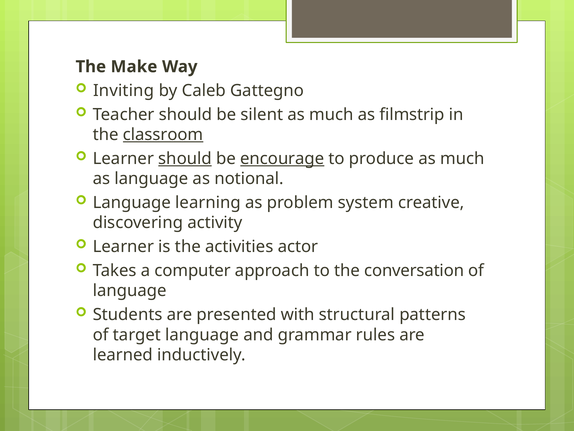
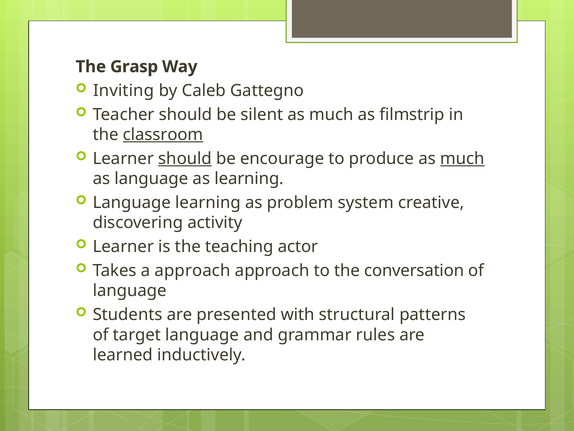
Make: Make -> Grasp
encourage underline: present -> none
much at (462, 158) underline: none -> present
as notional: notional -> learning
activities: activities -> teaching
a computer: computer -> approach
